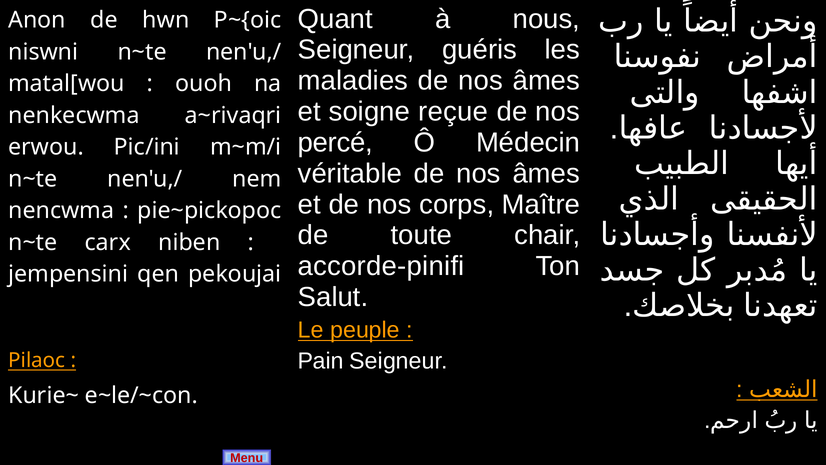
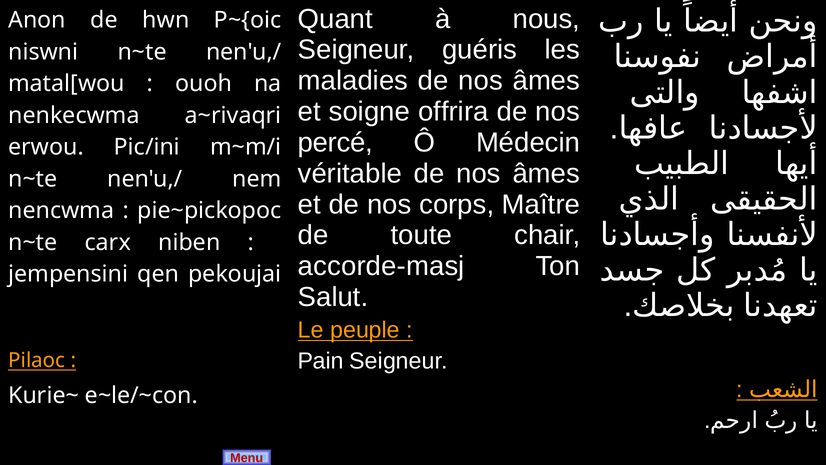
reçue: reçue -> offrira
accorde-pinifi: accorde-pinifi -> accorde-masj
